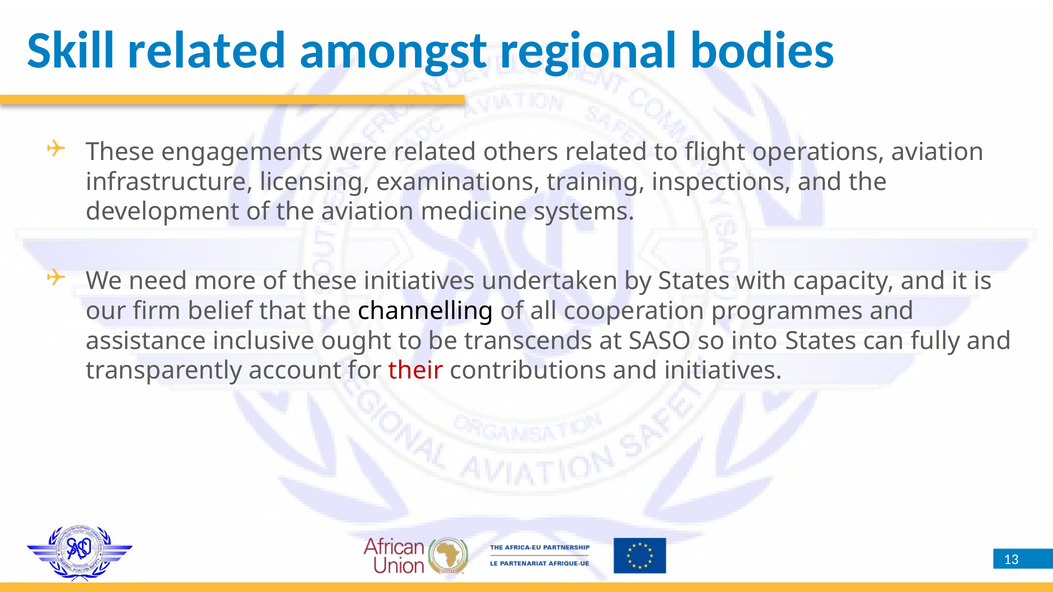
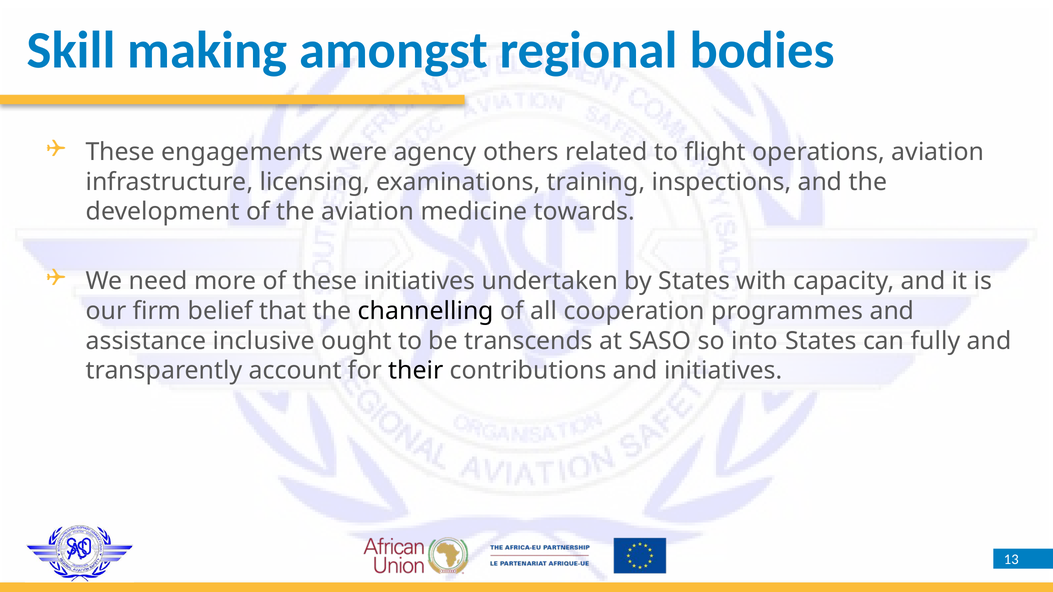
Skill related: related -> making
were related: related -> agency
systems: systems -> towards
their colour: red -> black
